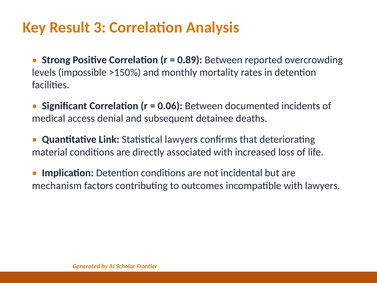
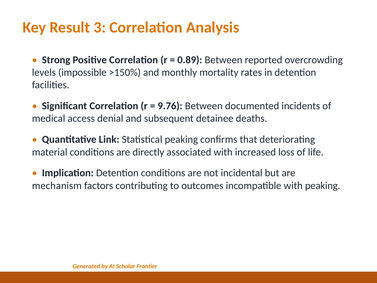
0.06: 0.06 -> 9.76
Statistical lawyers: lawyers -> peaking
with lawyers: lawyers -> peaking
